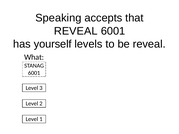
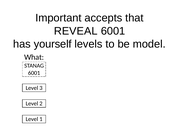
Speaking: Speaking -> Important
be reveal: reveal -> model
